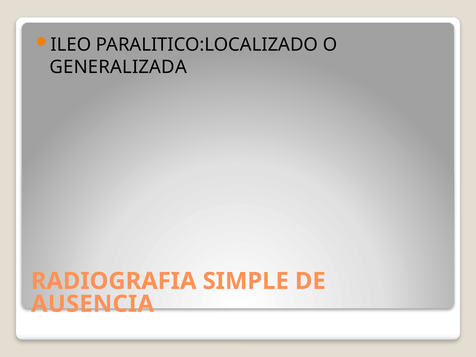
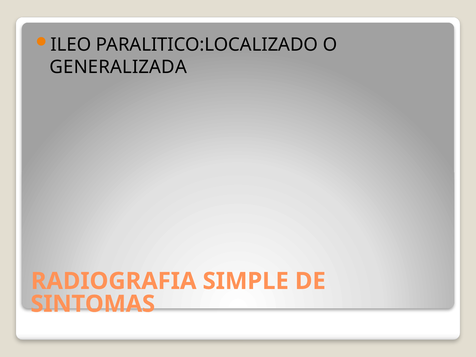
AUSENCIA: AUSENCIA -> SINTOMAS
